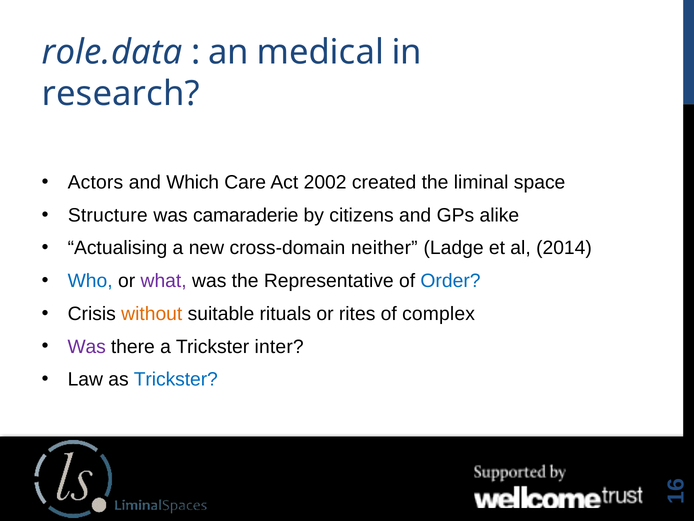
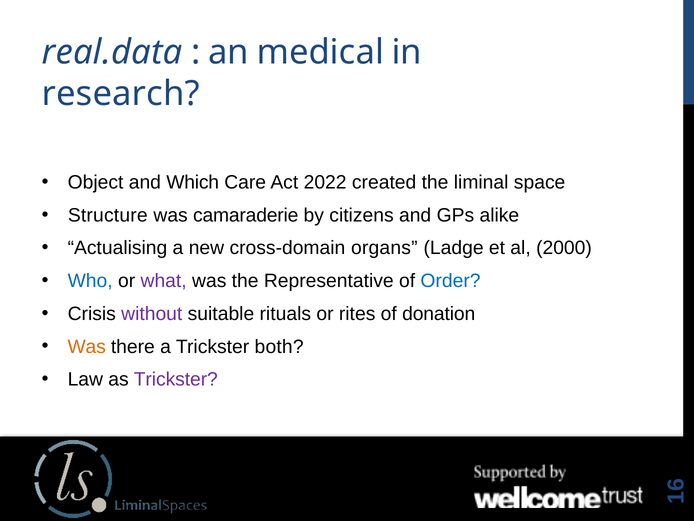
role.data: role.data -> real.data
Actors: Actors -> Object
2002: 2002 -> 2022
neither: neither -> organs
2014: 2014 -> 2000
without colour: orange -> purple
complex: complex -> donation
Was at (87, 346) colour: purple -> orange
inter: inter -> both
Trickster at (176, 379) colour: blue -> purple
